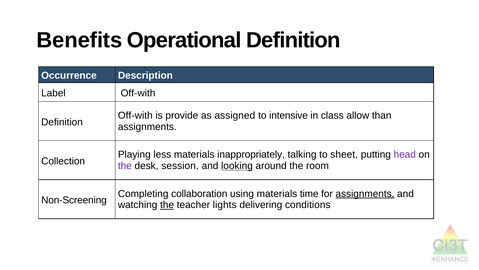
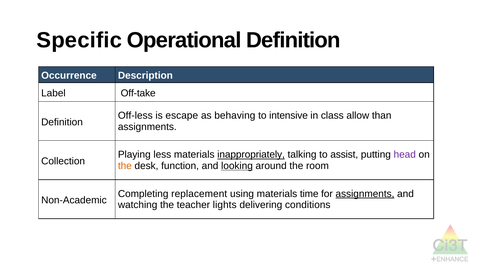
Benefits: Benefits -> Specific
Label Off-with: Off-with -> Off-take
Off-with at (135, 115): Off-with -> Off-less
provide: provide -> escape
assigned: assigned -> behaving
inappropriately underline: none -> present
sheet: sheet -> assist
the at (125, 165) colour: purple -> orange
session: session -> function
collaboration: collaboration -> replacement
Non-Screening: Non-Screening -> Non-Academic
the at (167, 204) underline: present -> none
